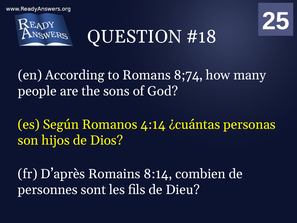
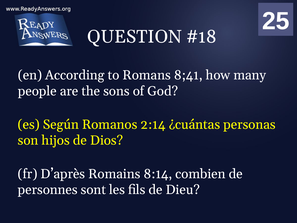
8;74: 8;74 -> 8;41
4:14: 4:14 -> 2:14
